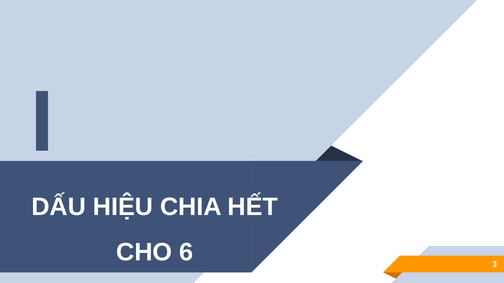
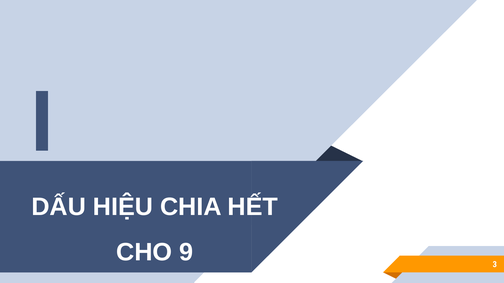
6: 6 -> 9
